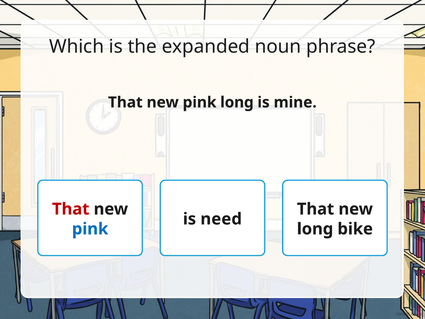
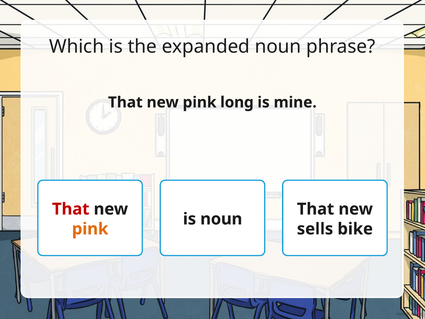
is need: need -> noun
pink at (90, 229) colour: blue -> orange
long at (315, 229): long -> sells
